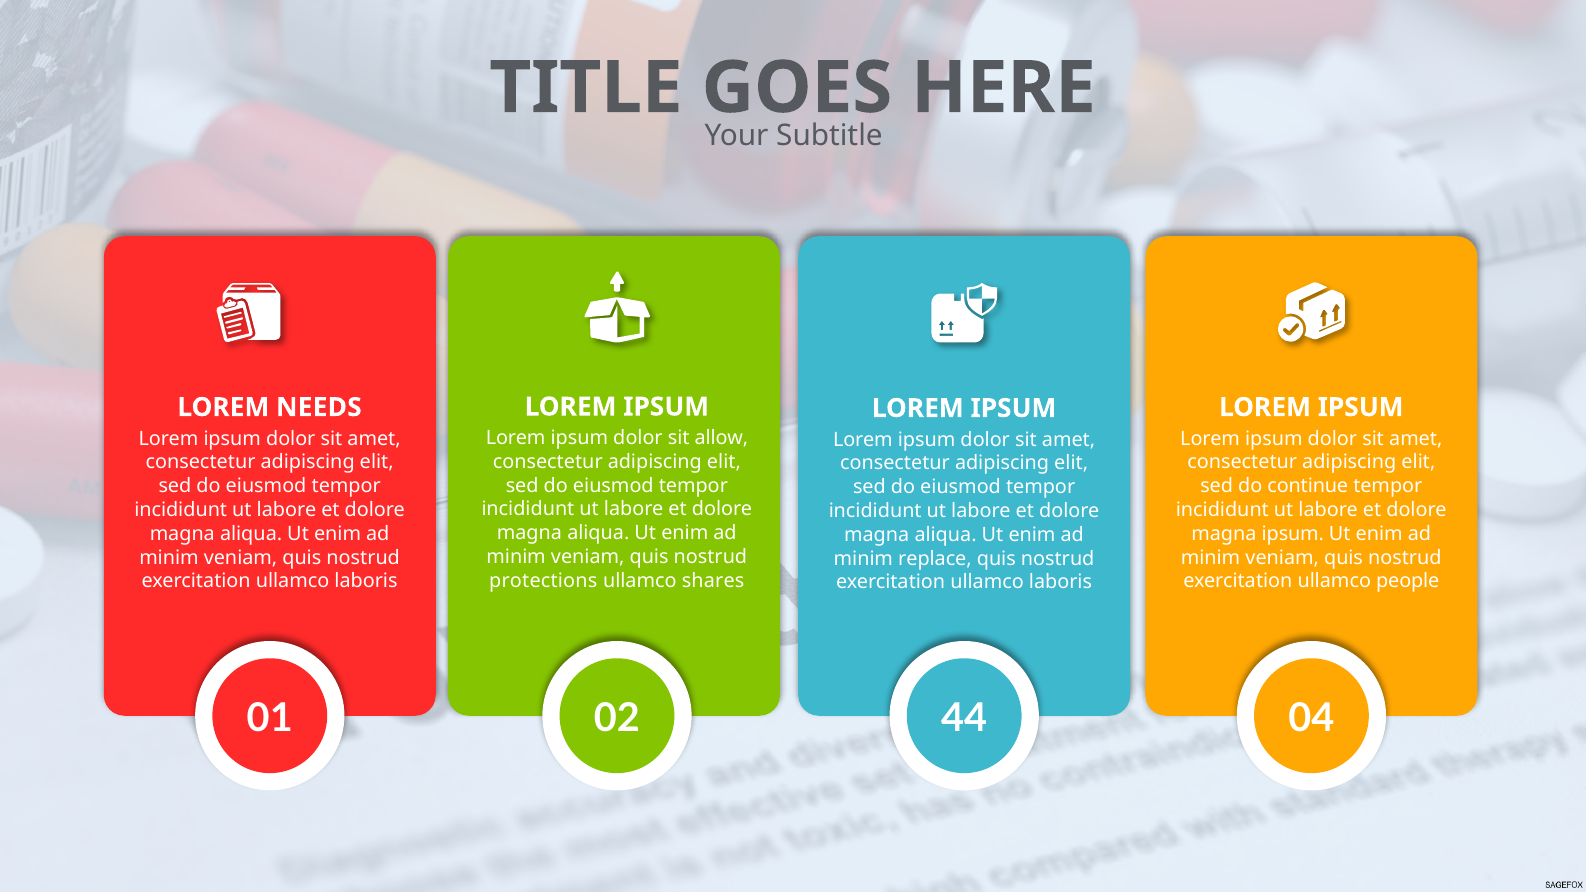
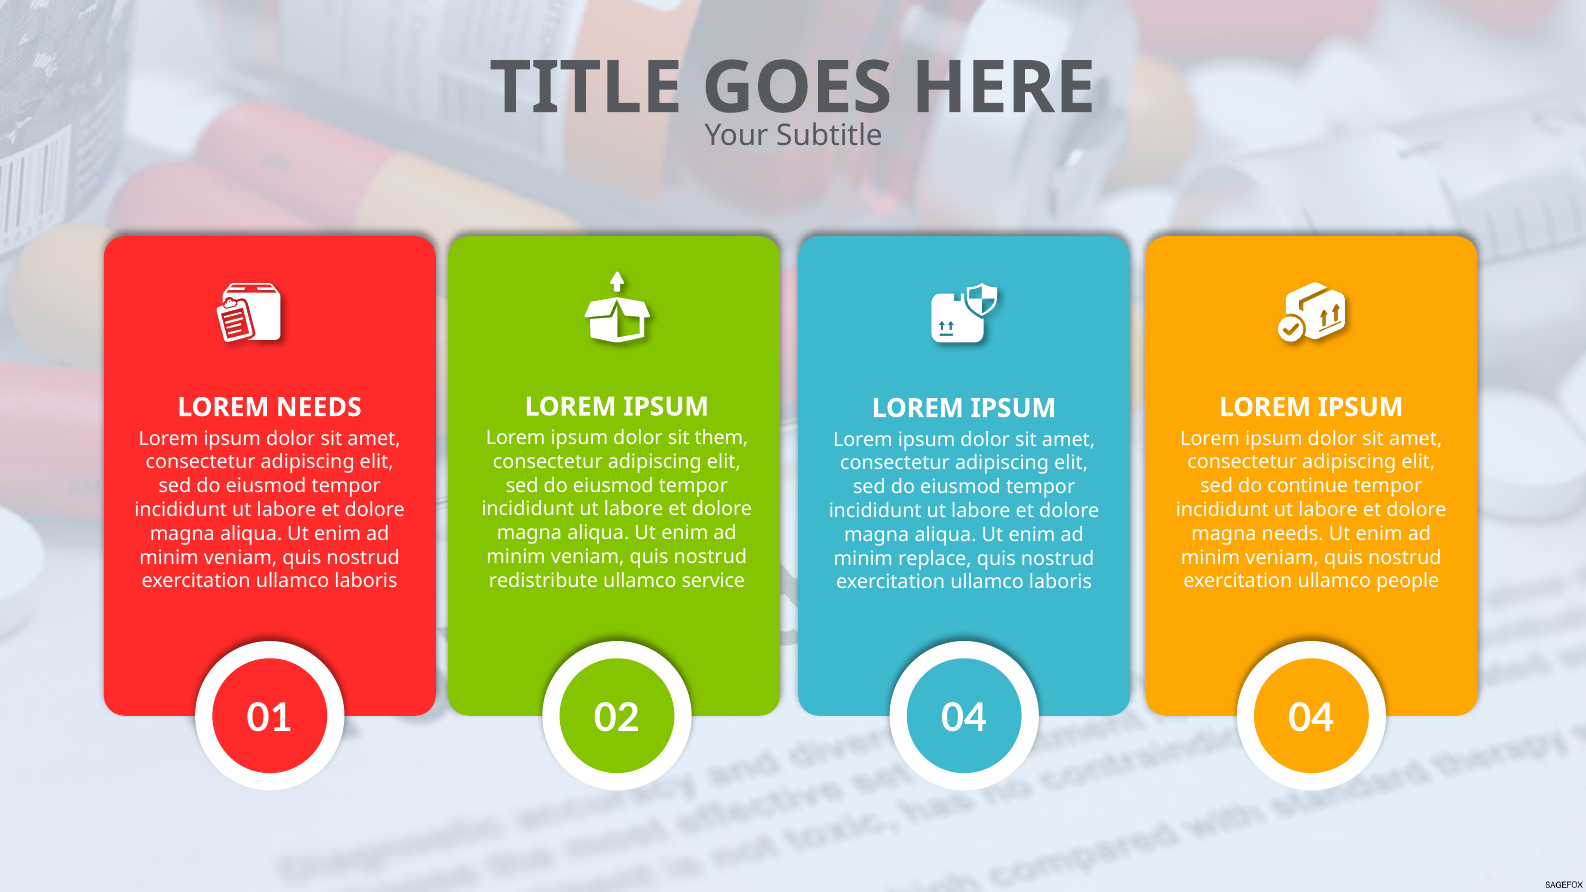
allow: allow -> them
magna ipsum: ipsum -> needs
protections: protections -> redistribute
shares: shares -> service
02 44: 44 -> 04
